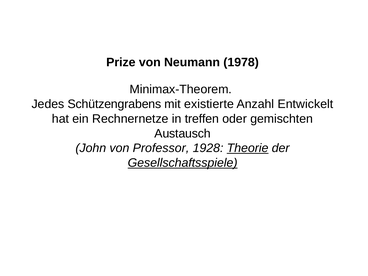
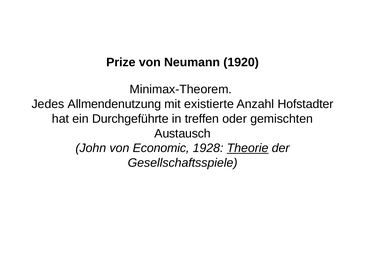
1978: 1978 -> 1920
Schützengrabens: Schützengrabens -> Allmendenutzung
Entwickelt: Entwickelt -> Hofstadter
Rechnernetze: Rechnernetze -> Durchgeführte
Professor: Professor -> Economic
Gesellschaftsspiele underline: present -> none
